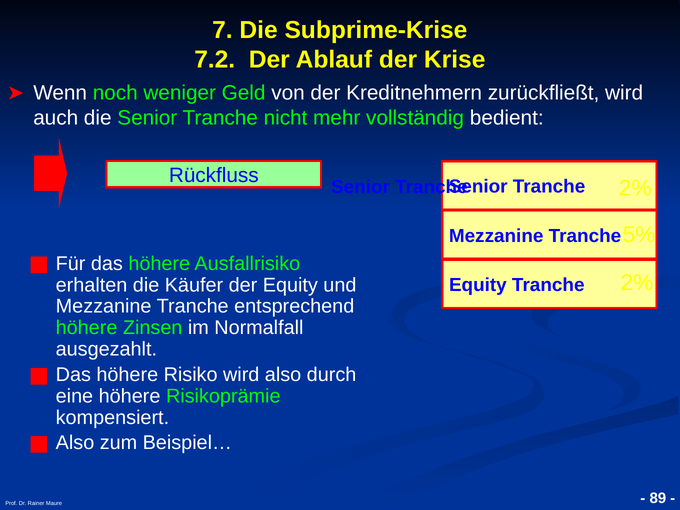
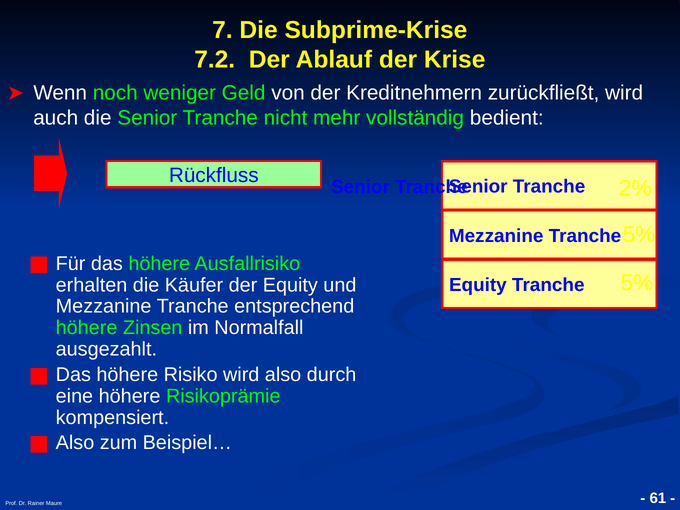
2% at (637, 283): 2% -> 5%
89: 89 -> 61
